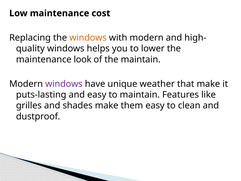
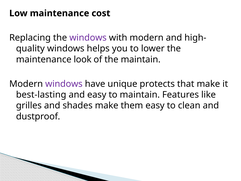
windows at (88, 38) colour: orange -> purple
weather: weather -> protects
puts-lasting: puts-lasting -> best-lasting
